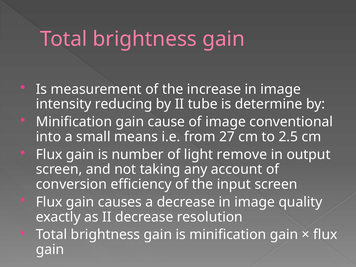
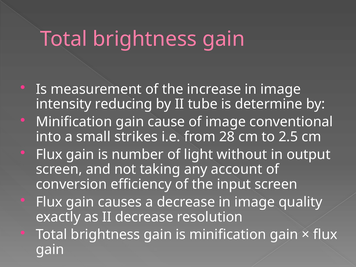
means: means -> strikes
27: 27 -> 28
remove: remove -> without
